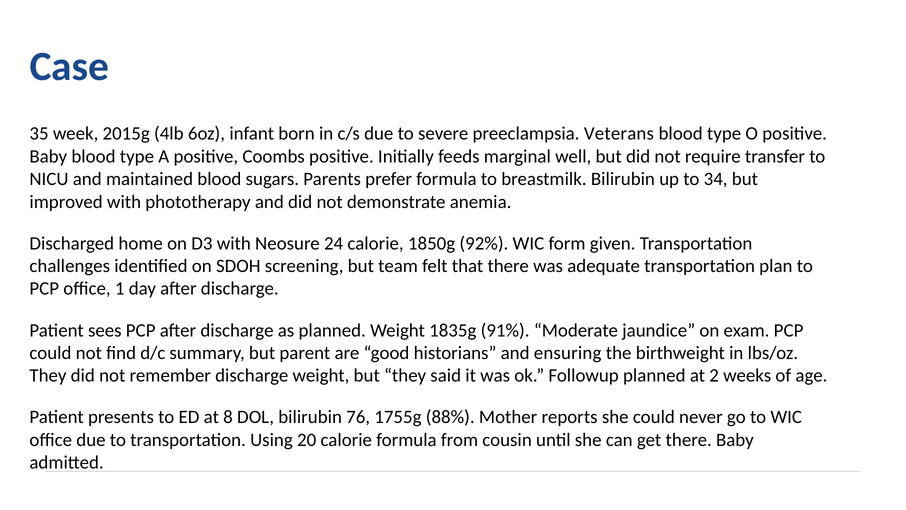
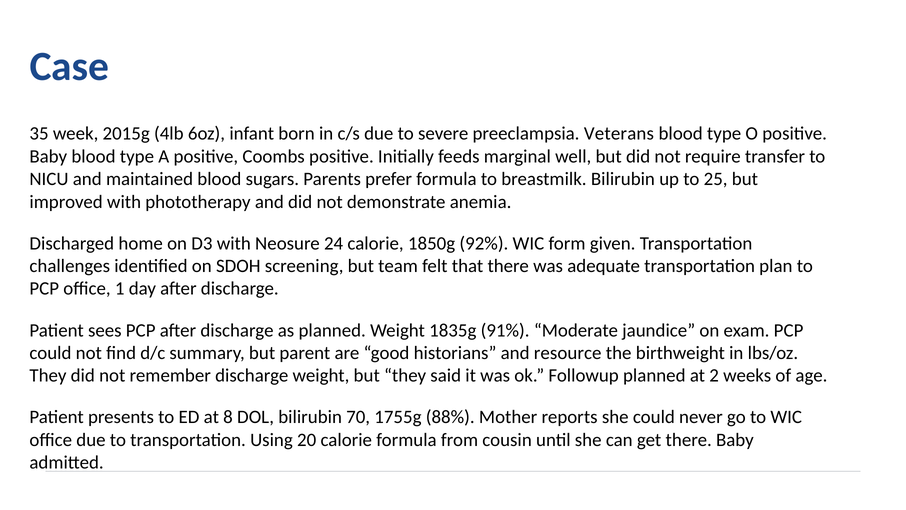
34: 34 -> 25
ensuring: ensuring -> resource
76: 76 -> 70
